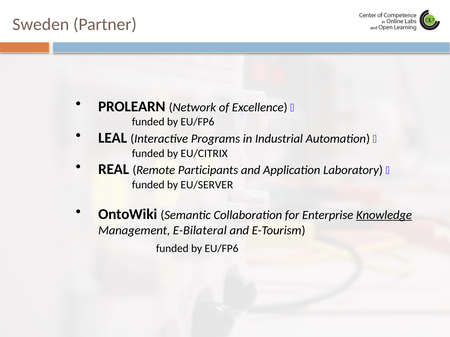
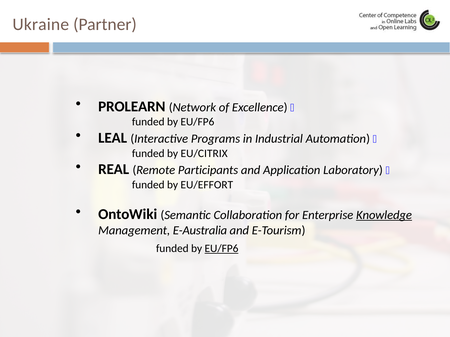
Sweden: Sweden -> Ukraine
EU/SERVER: EU/SERVER -> EU/EFFORT
E-Bilateral: E-Bilateral -> E-Australia
EU/FP6 at (222, 249) underline: none -> present
